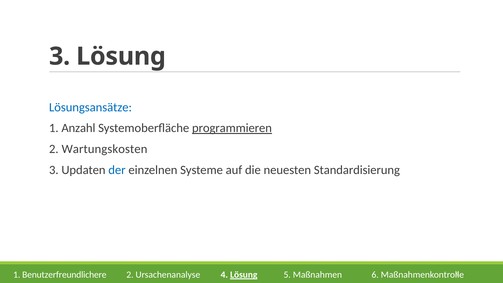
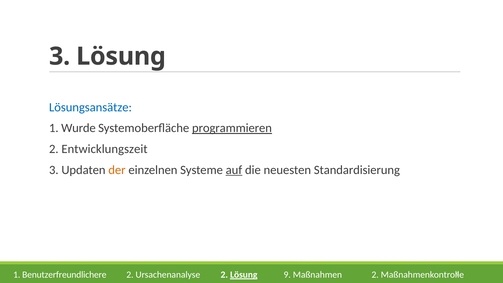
Anzahl: Anzahl -> Wurde
Wartungskosten: Wartungskosten -> Entwicklungszeit
der colour: blue -> orange
auf underline: none -> present
Ursachenanalyse 4: 4 -> 2
Lösung 5: 5 -> 9
Maßnahmen 6: 6 -> 2
